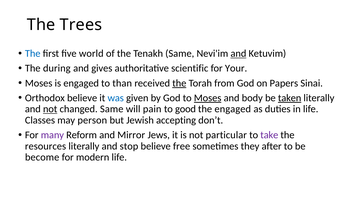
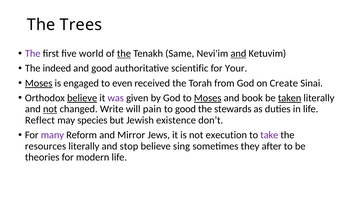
The at (33, 54) colour: blue -> purple
the at (124, 54) underline: none -> present
during: during -> indeed
and gives: gives -> good
Moses at (39, 83) underline: none -> present
than: than -> even
the at (179, 83) underline: present -> none
Papers: Papers -> Create
believe at (82, 98) underline: none -> present
was colour: blue -> purple
body: body -> book
changed Same: Same -> Write
the engaged: engaged -> stewards
Classes: Classes -> Reflect
person: person -> species
accepting: accepting -> existence
particular: particular -> execution
free: free -> sing
become: become -> theories
